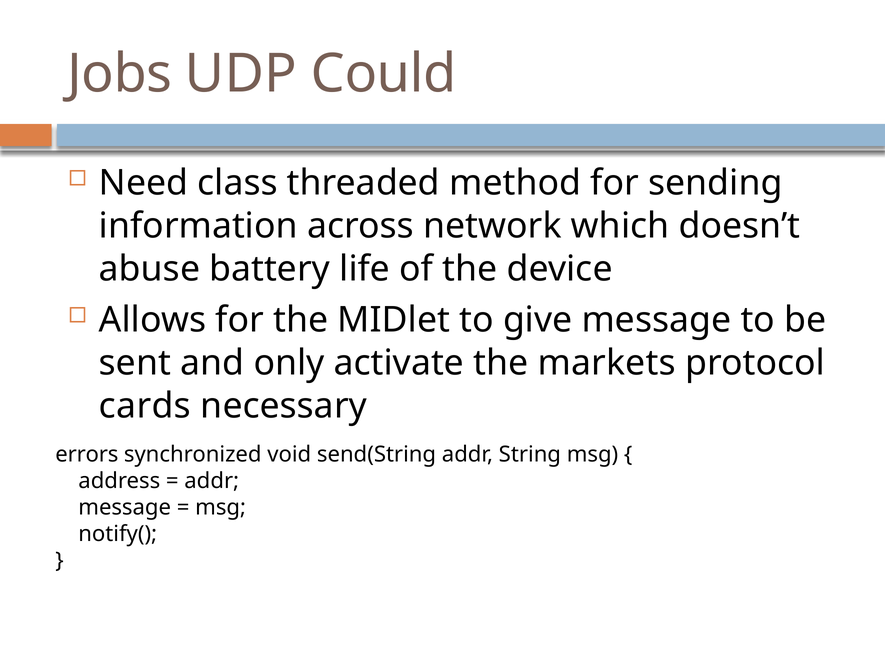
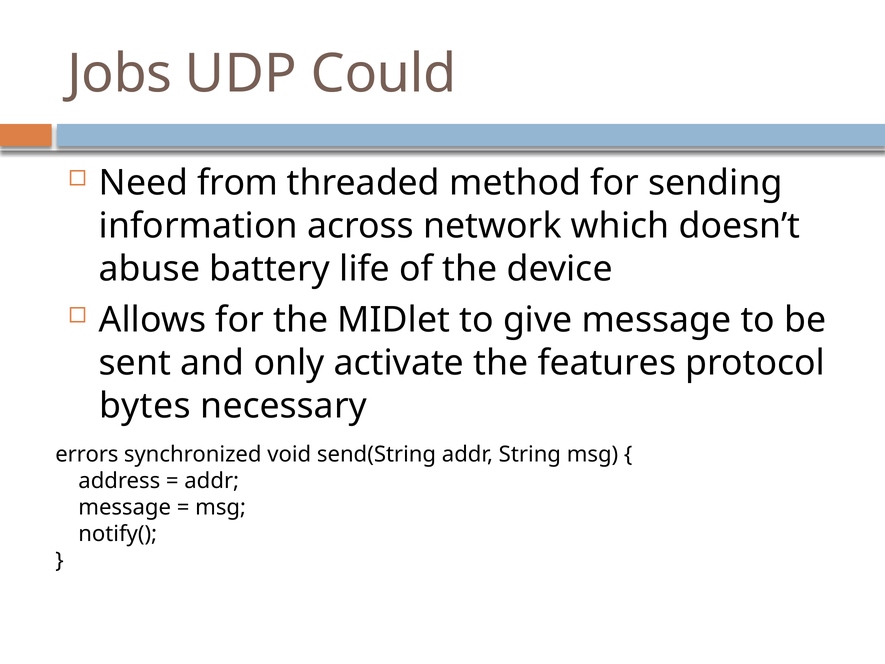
class: class -> from
markets: markets -> features
cards: cards -> bytes
